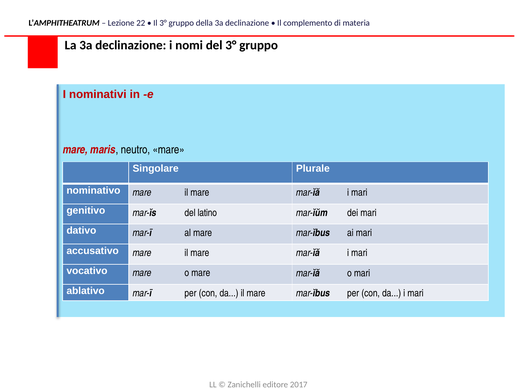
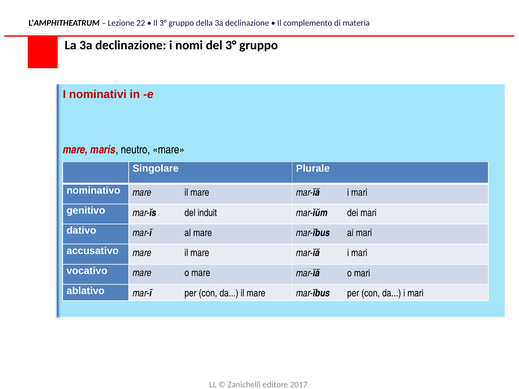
latino: latino -> induit
